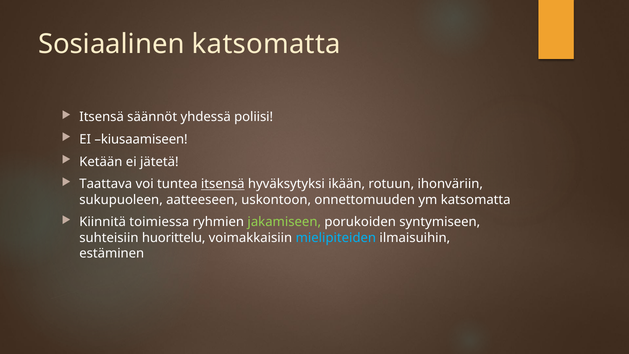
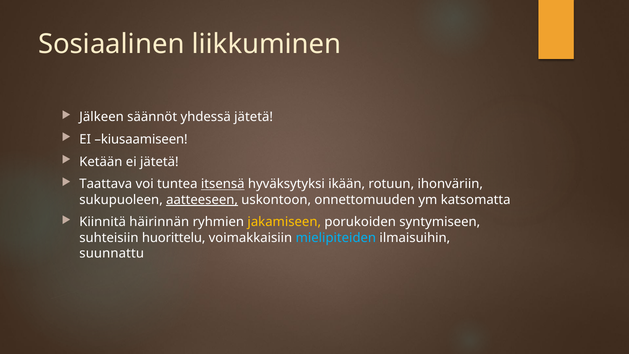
Sosiaalinen katsomatta: katsomatta -> liikkuminen
Itsensä at (102, 117): Itsensä -> Jälkeen
yhdessä poliisi: poliisi -> jätetä
aatteeseen underline: none -> present
toimiessa: toimiessa -> häirinnän
jakamiseen colour: light green -> yellow
estäminen: estäminen -> suunnattu
